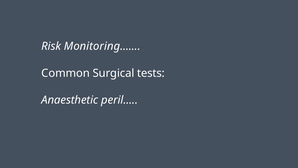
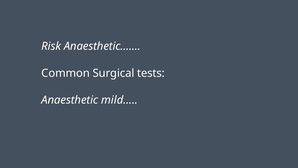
Monitoring……: Monitoring…… -> Anaesthetic……
peril…: peril… -> mild…
